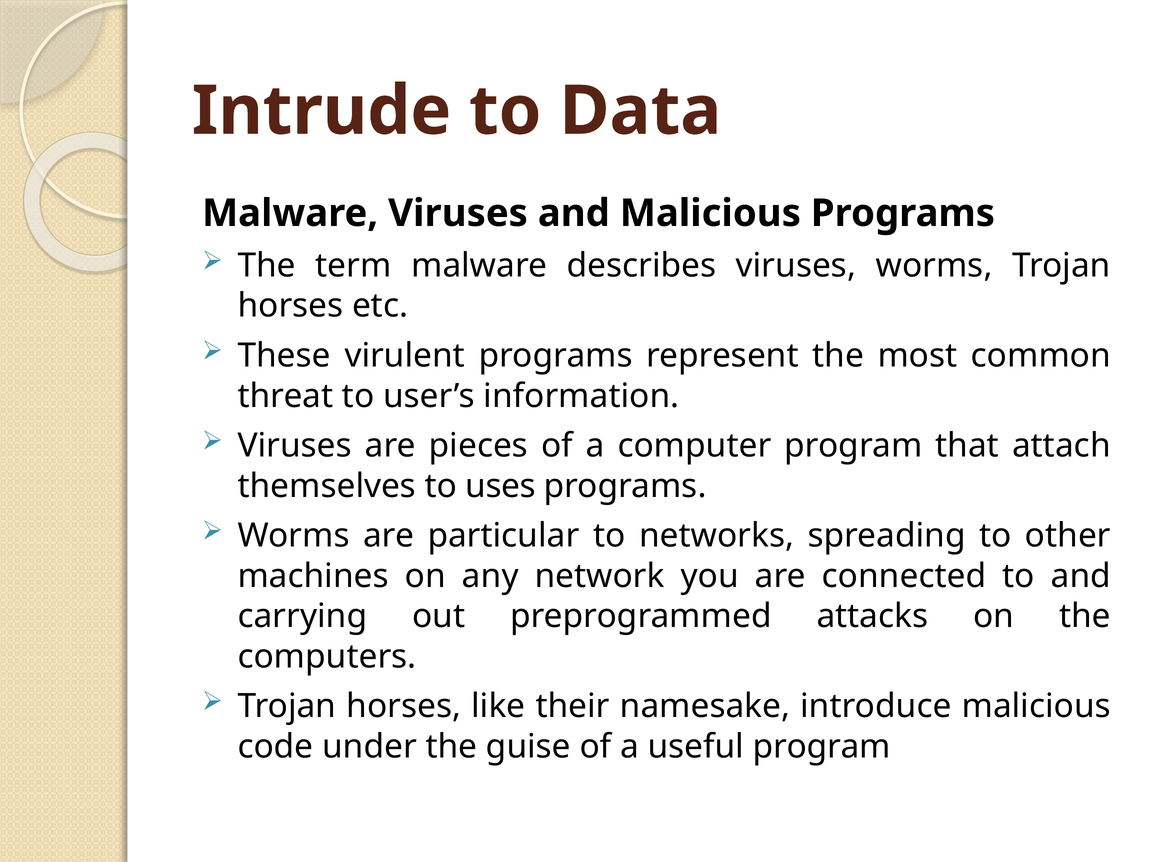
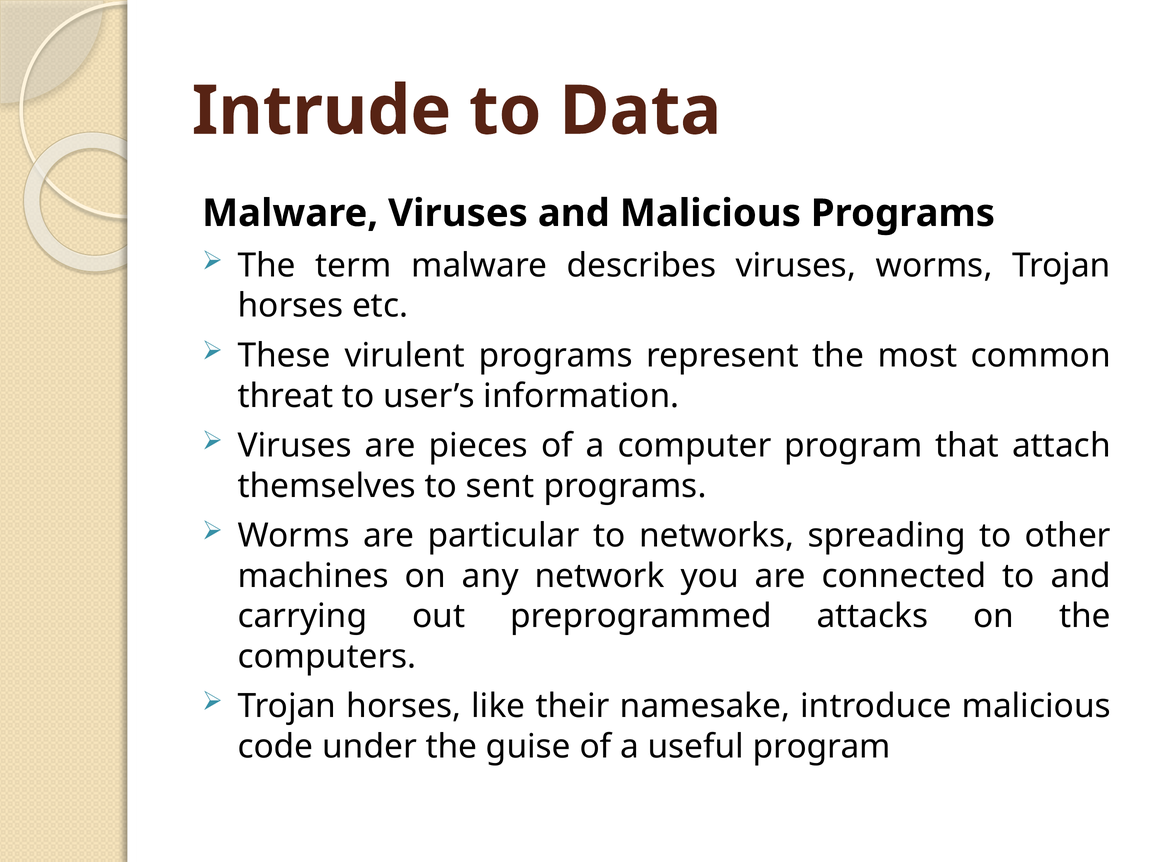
uses: uses -> sent
